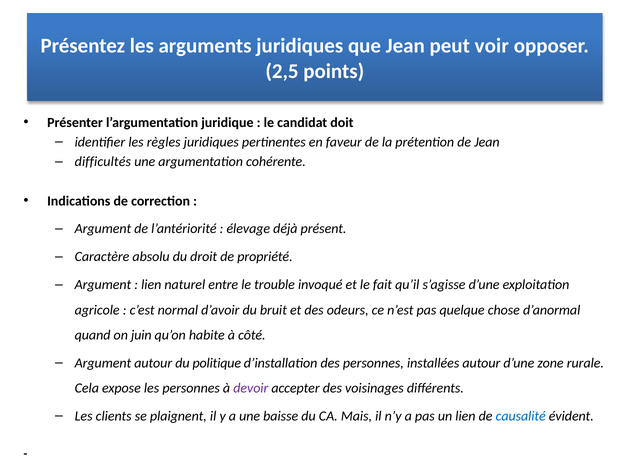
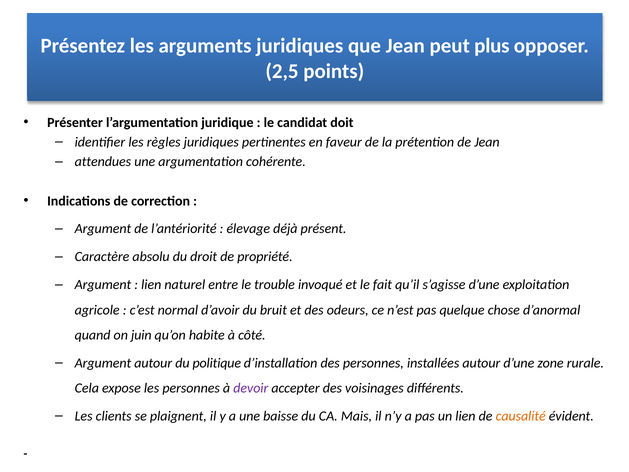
voir: voir -> plus
difficultés: difficultés -> attendues
causalité colour: blue -> orange
